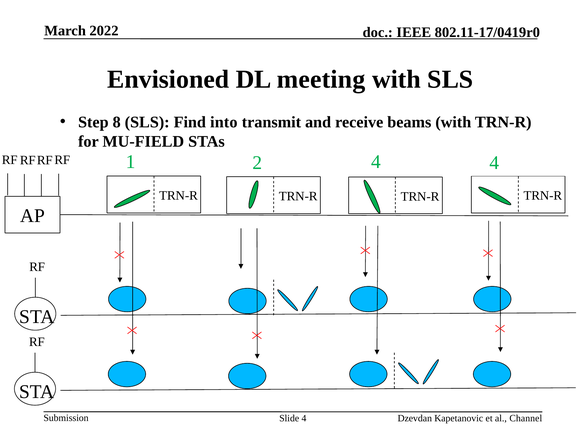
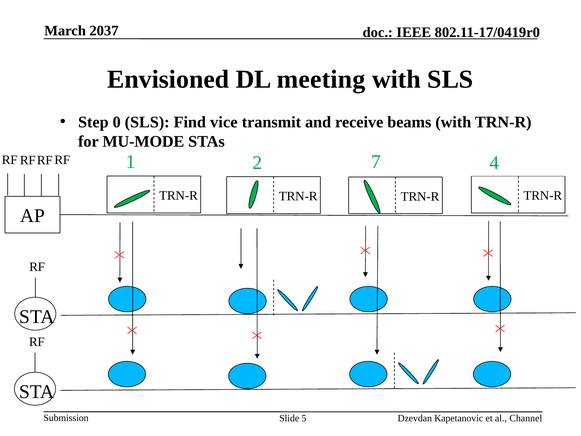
2022: 2022 -> 2037
8: 8 -> 0
into: into -> vice
MU-FIELD: MU-FIELD -> MU-MODE
2 4: 4 -> 7
Slide 4: 4 -> 5
